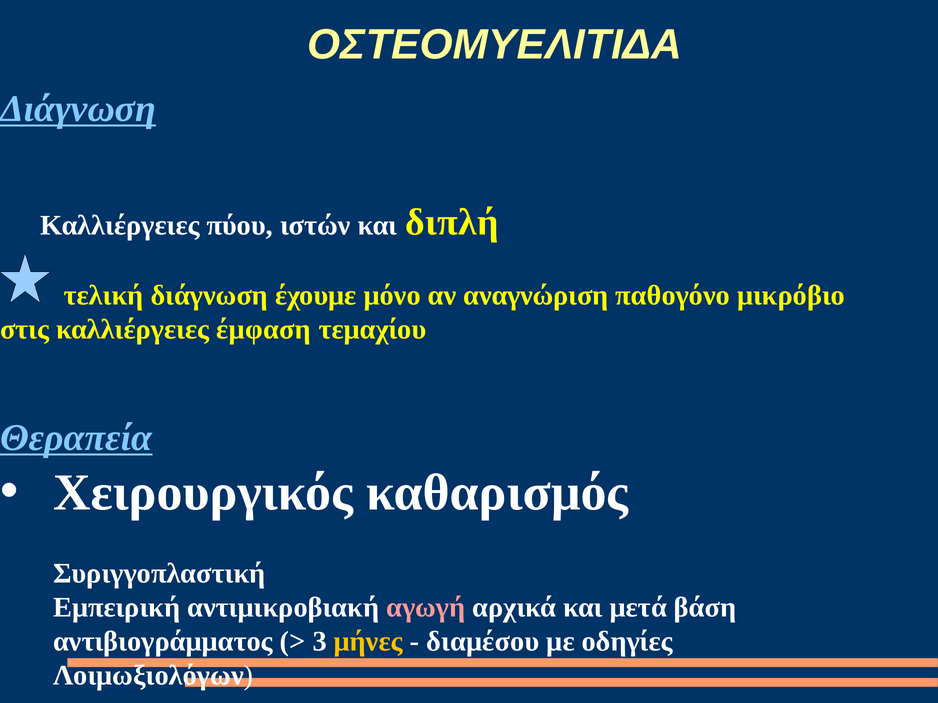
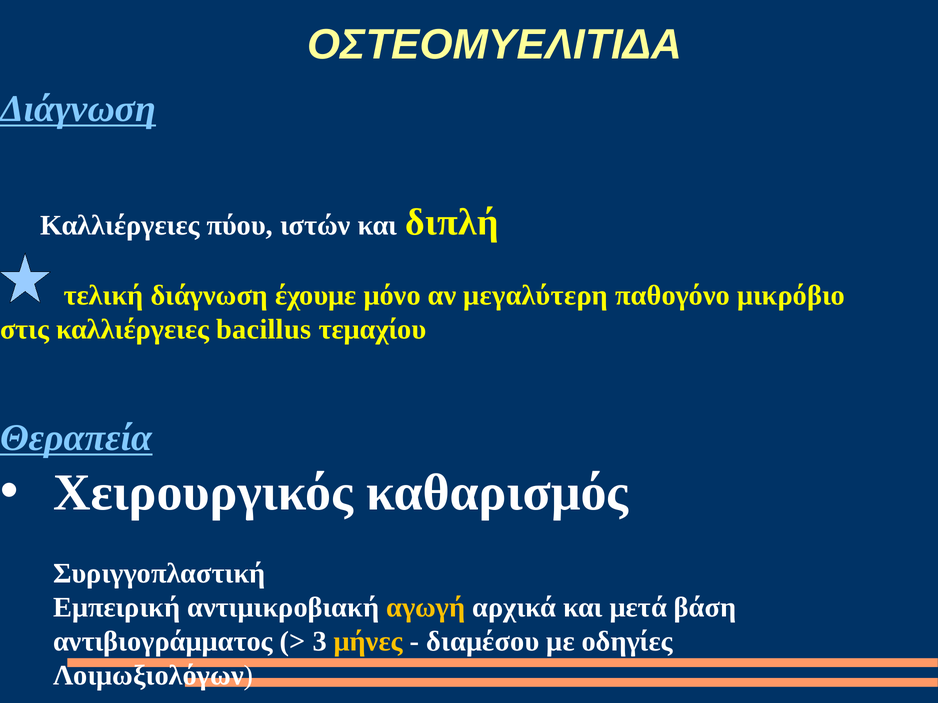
αναγνώριση: αναγνώριση -> μεγαλύτερη
έμφαση: έμφαση -> bacillus
αγωγή colour: pink -> yellow
